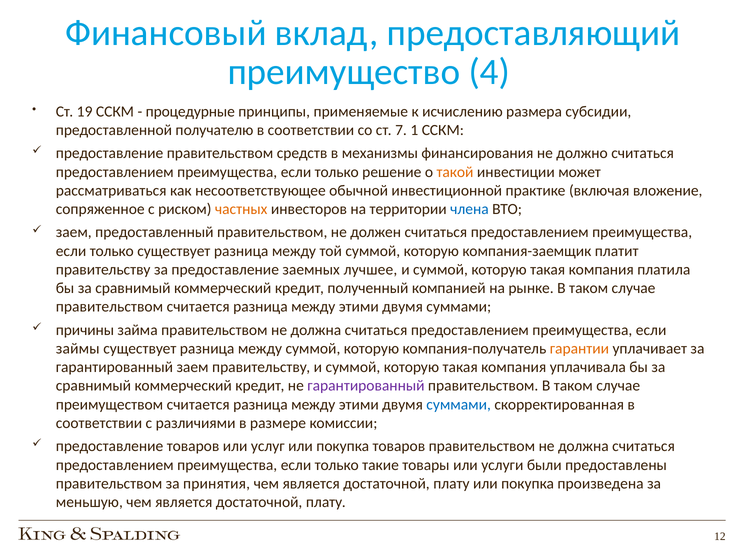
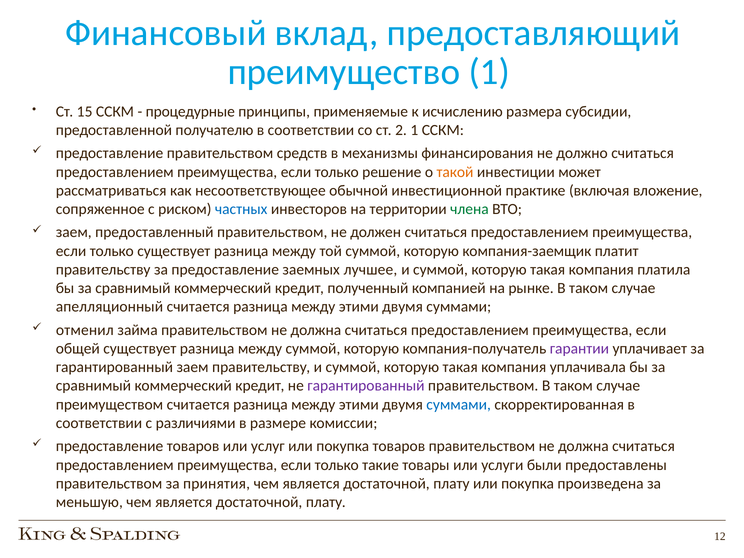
преимущество 4: 4 -> 1
19: 19 -> 15
7: 7 -> 2
частных colour: orange -> blue
члена colour: blue -> green
правительством at (109, 307): правительством -> апелляционный
причины: причины -> отменил
займы: займы -> общей
гарантии colour: orange -> purple
